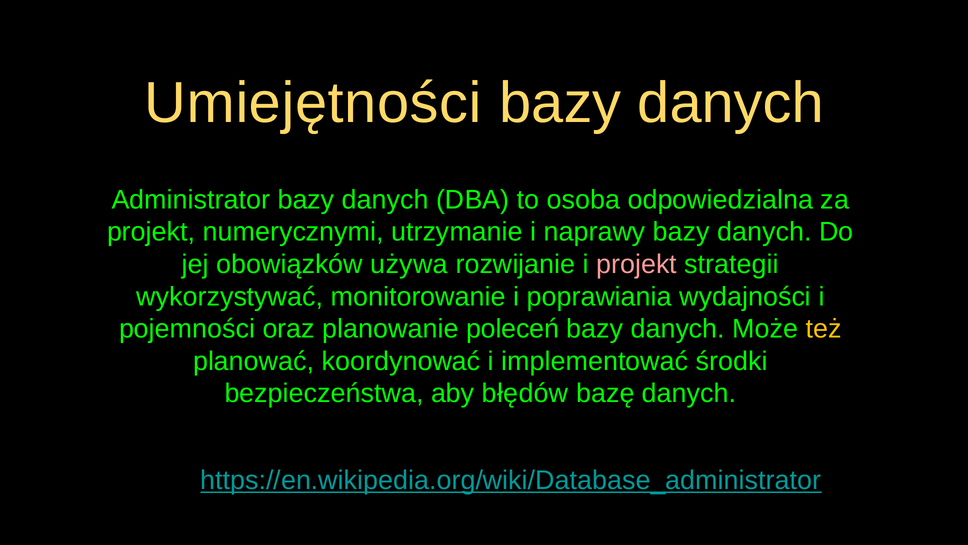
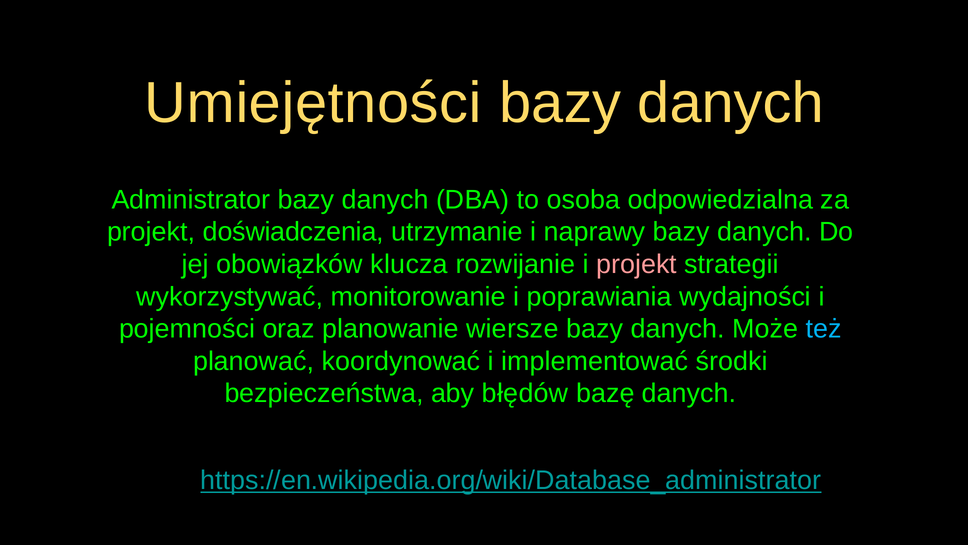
numerycznymi: numerycznymi -> doświadczenia
używa: używa -> klucza
poleceń: poleceń -> wiersze
też colour: yellow -> light blue
